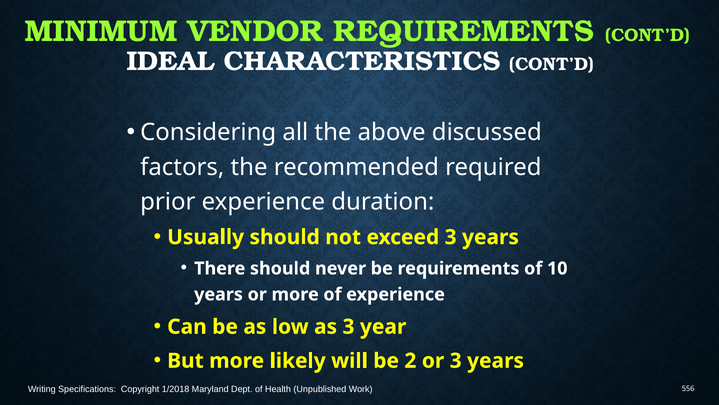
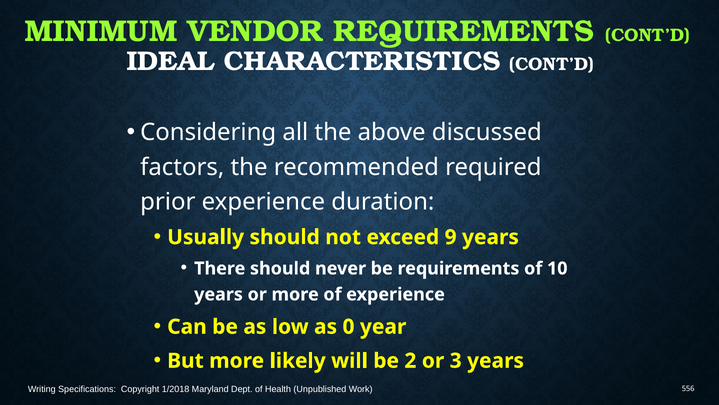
exceed 3: 3 -> 9
as 3: 3 -> 0
